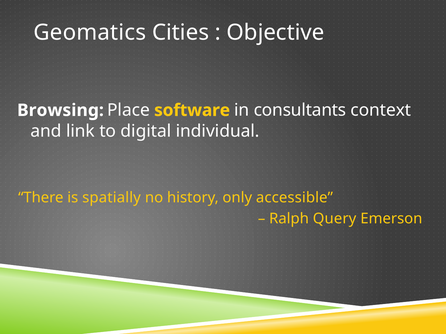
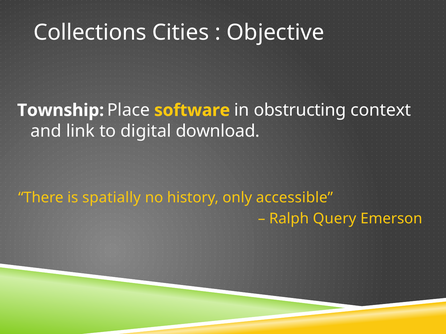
Geomatics: Geomatics -> Collections
Browsing: Browsing -> Township
consultants: consultants -> obstructing
individual: individual -> download
